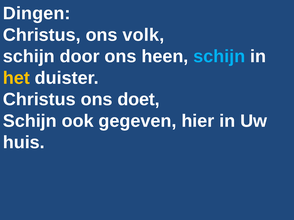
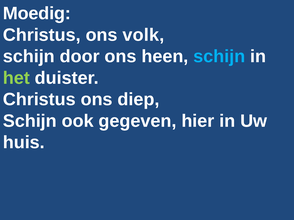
Dingen: Dingen -> Moedig
het colour: yellow -> light green
doet: doet -> diep
